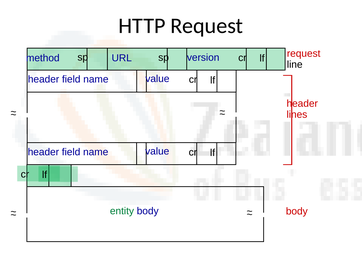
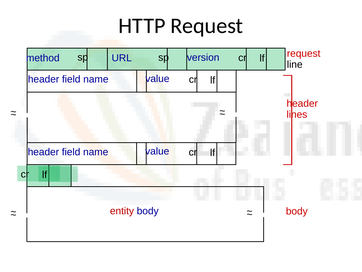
entity colour: green -> red
